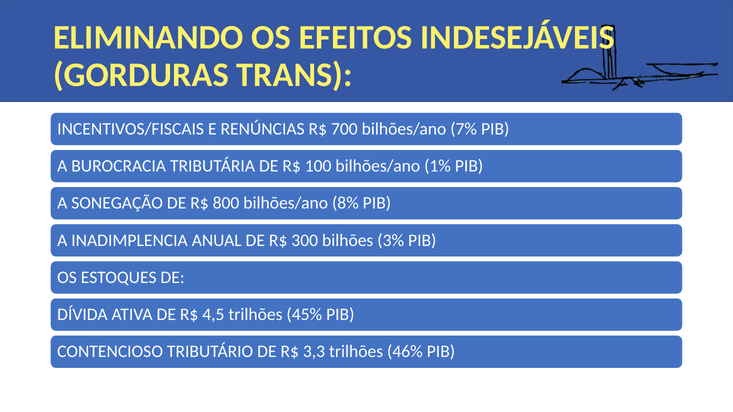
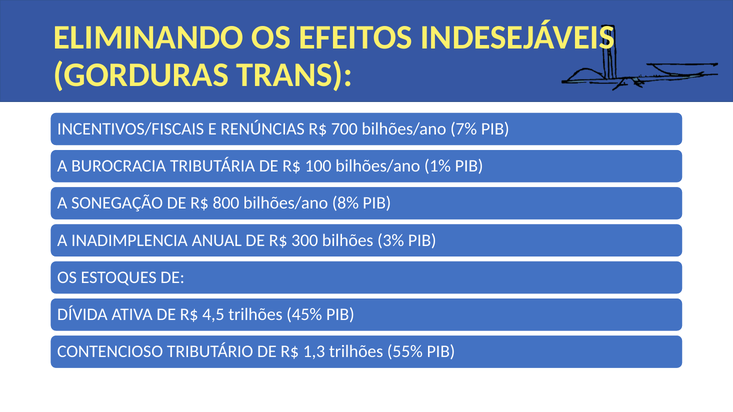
3,3: 3,3 -> 1,3
46%: 46% -> 55%
